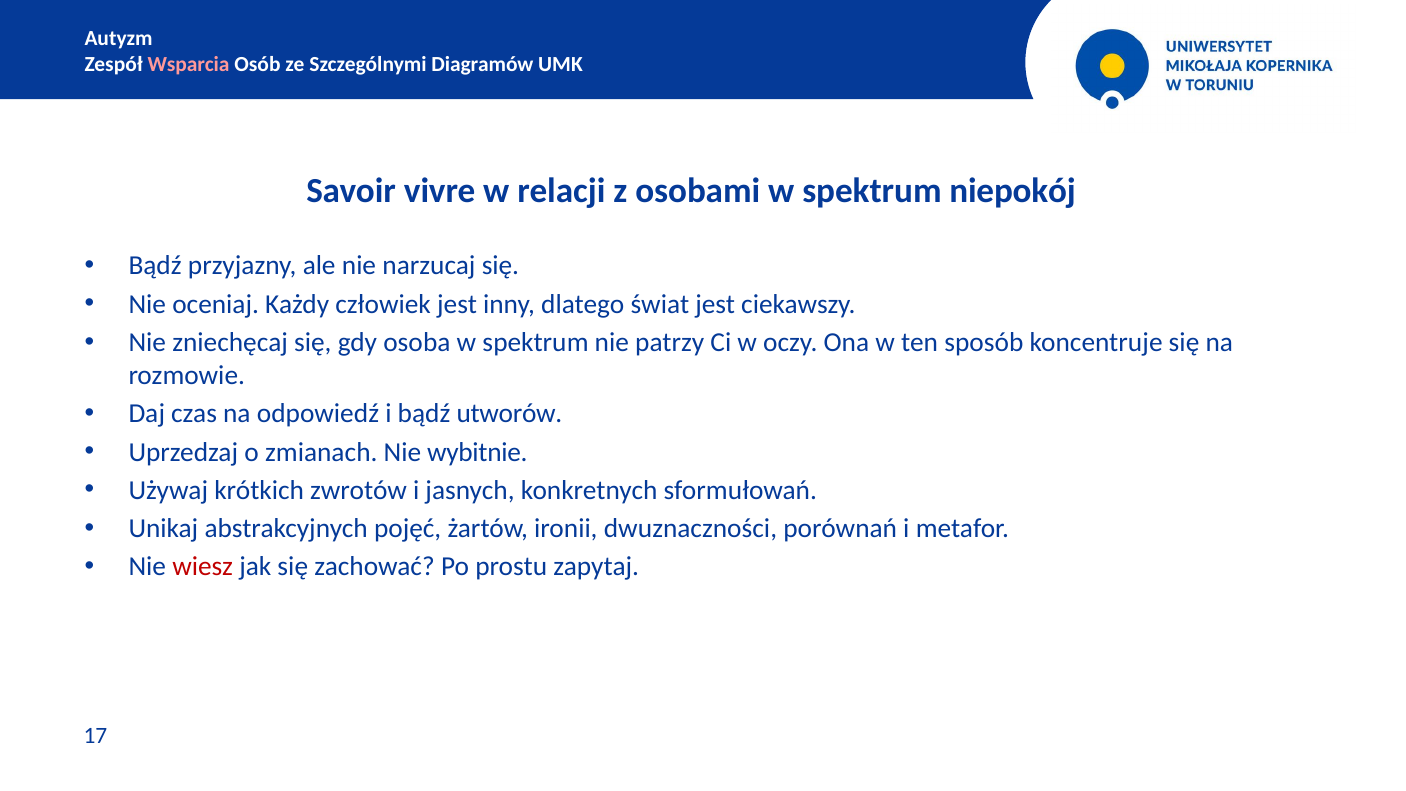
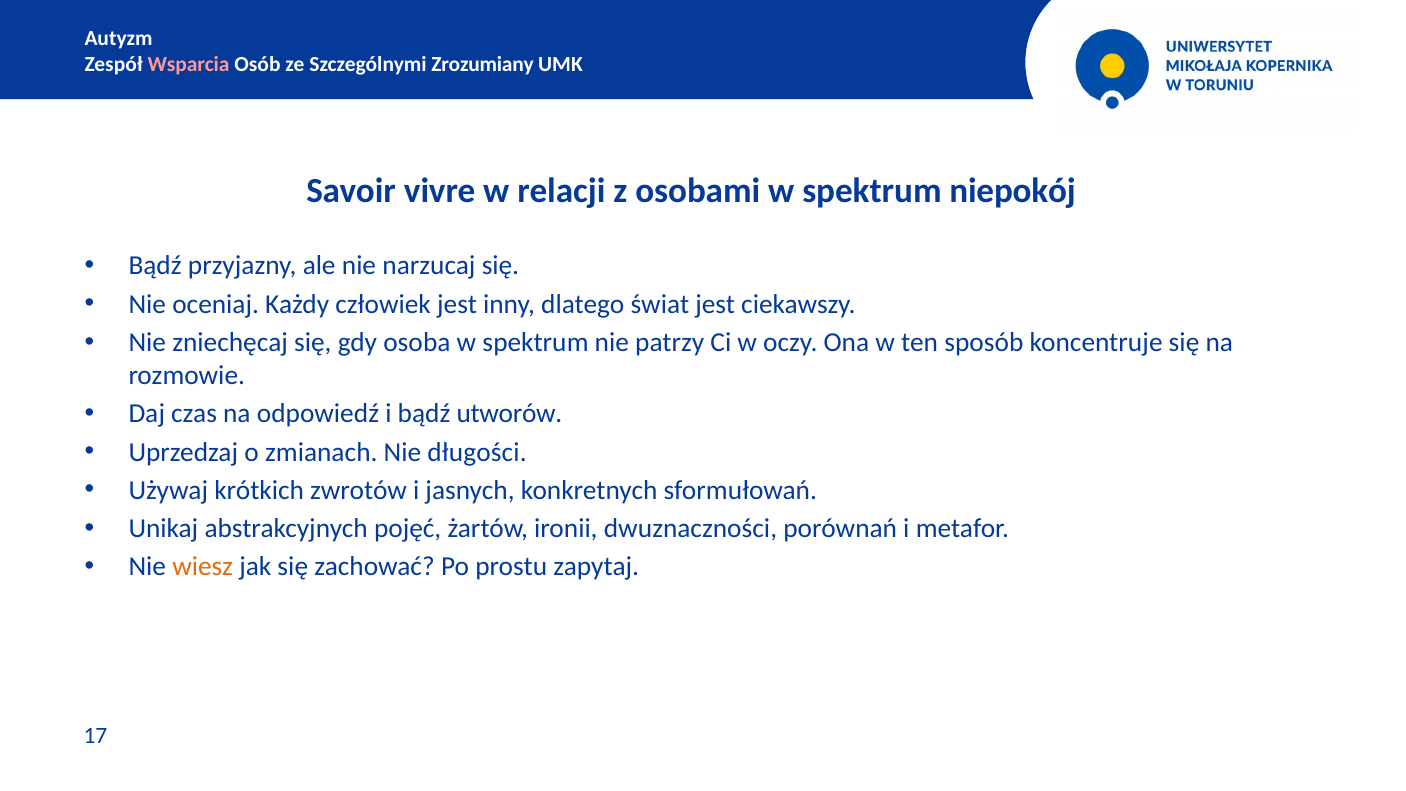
Diagramów: Diagramów -> Zrozumiany
wybitnie: wybitnie -> długości
wiesz colour: red -> orange
